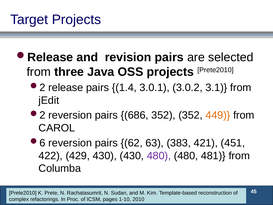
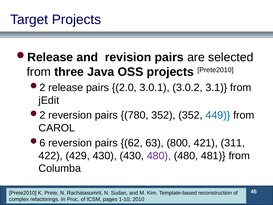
1.4: 1.4 -> 2.0
686: 686 -> 780
449 colour: orange -> blue
383: 383 -> 800
451: 451 -> 311
